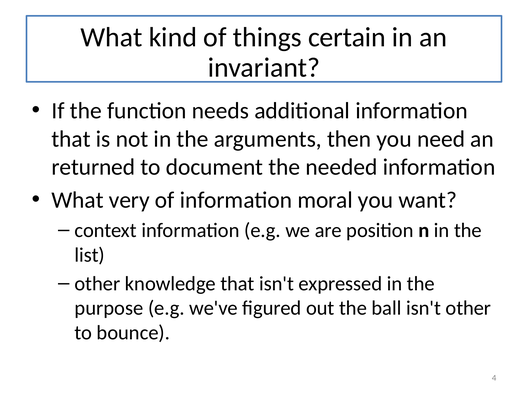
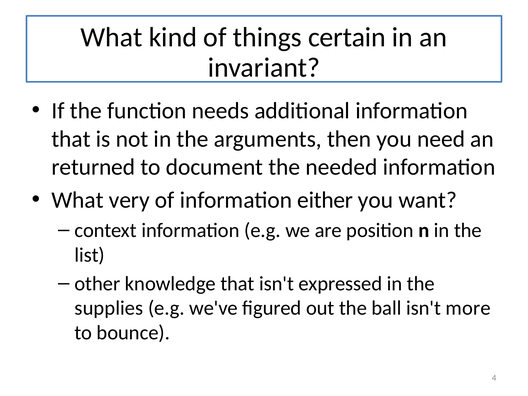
moral: moral -> either
purpose: purpose -> supplies
isn't other: other -> more
